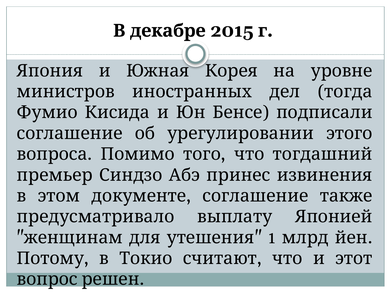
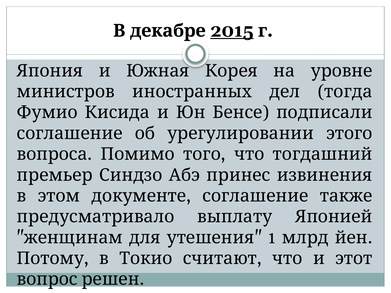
2015 underline: none -> present
